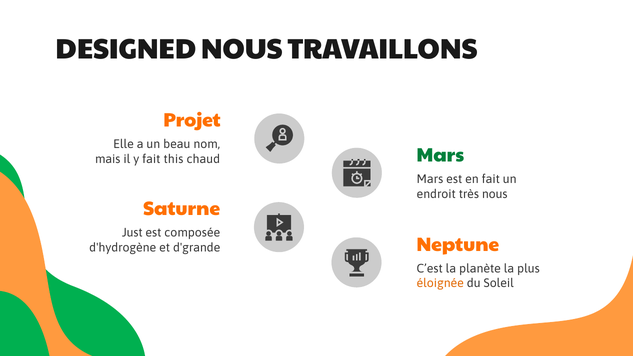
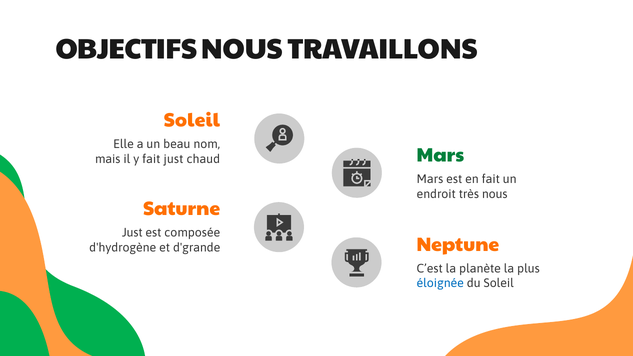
DESIGNED: DESIGNED -> OBJECTIFS
Projet at (192, 120): Projet -> Soleil
fait this: this -> just
éloignée colour: orange -> blue
